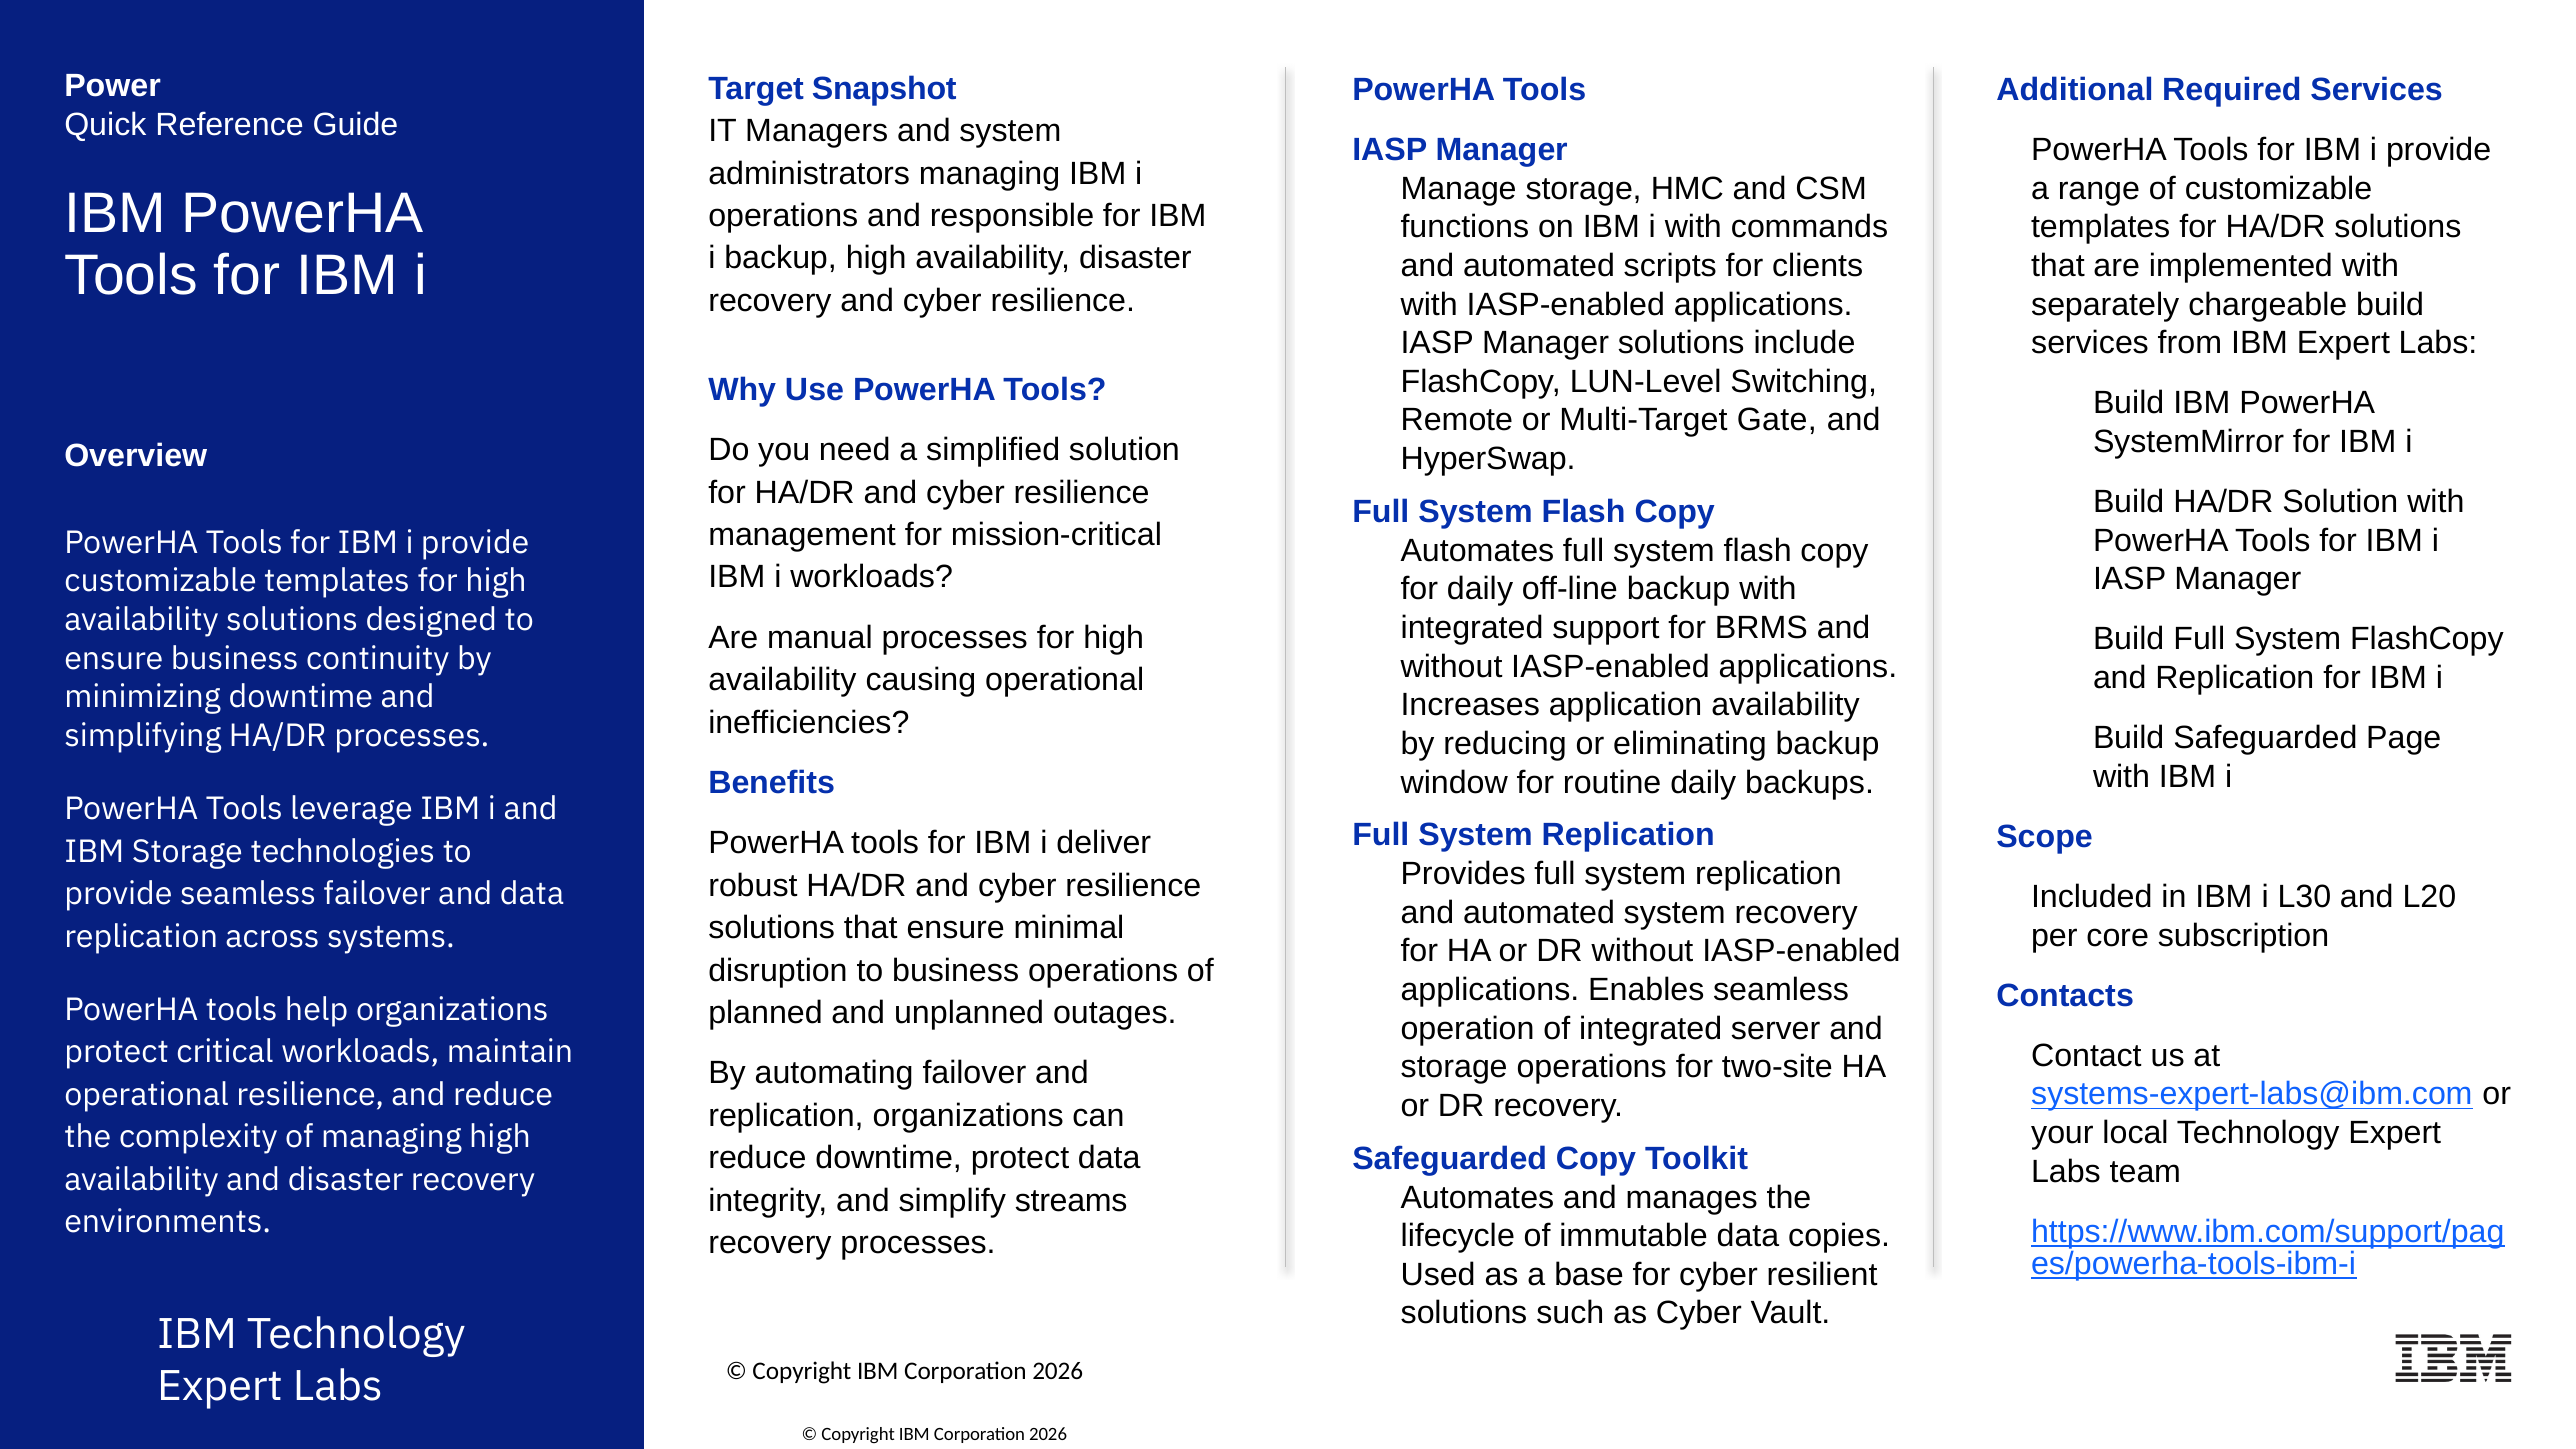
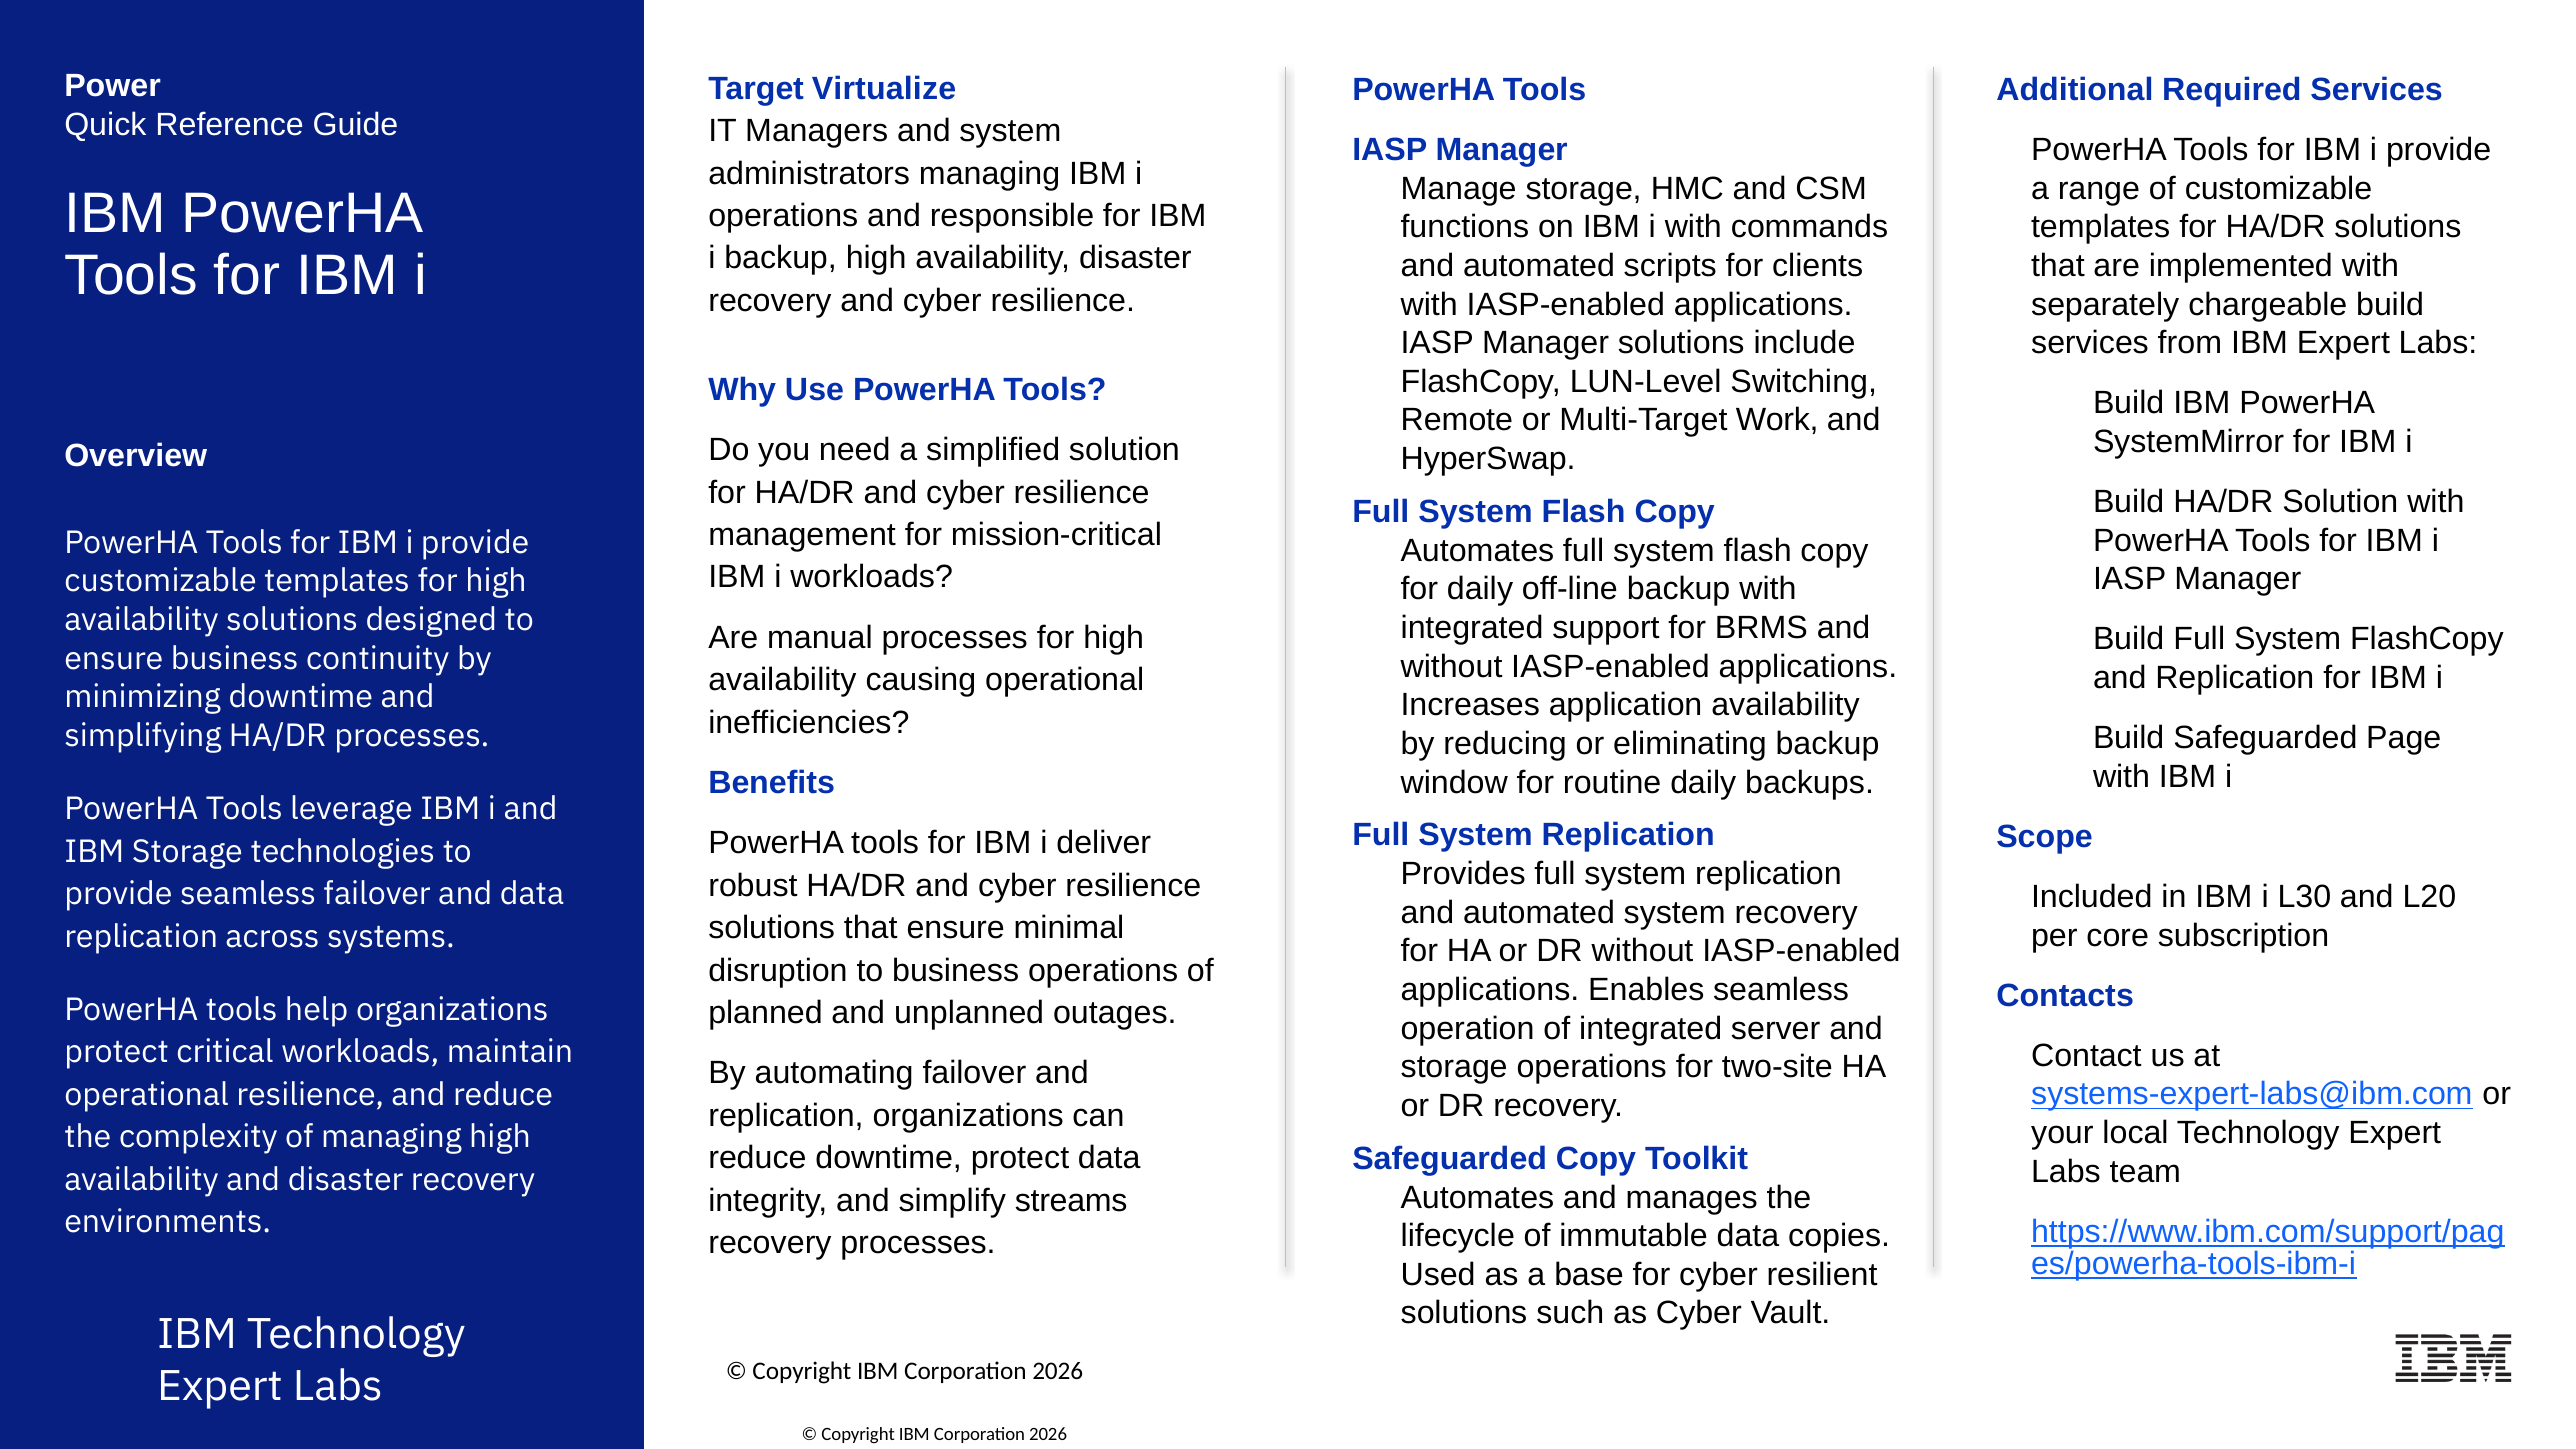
Snapshot: Snapshot -> Virtualize
Gate: Gate -> Work
